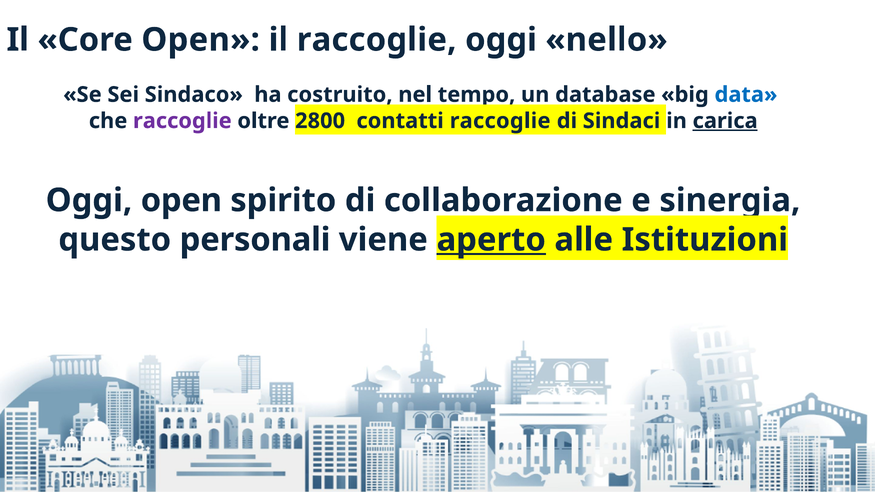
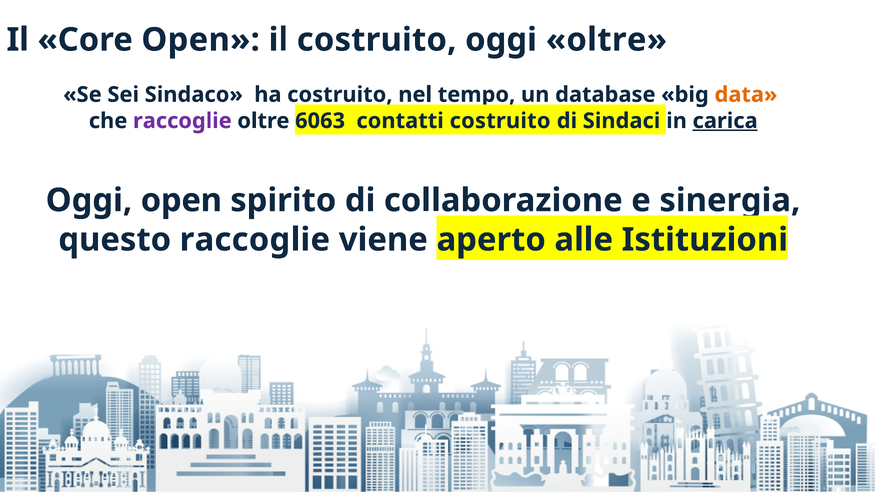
il raccoglie: raccoglie -> costruito
oggi nello: nello -> oltre
data colour: blue -> orange
2800: 2800 -> 6063
contatti raccoglie: raccoglie -> costruito
questo personali: personali -> raccoglie
aperto underline: present -> none
